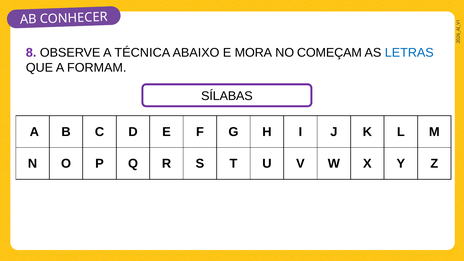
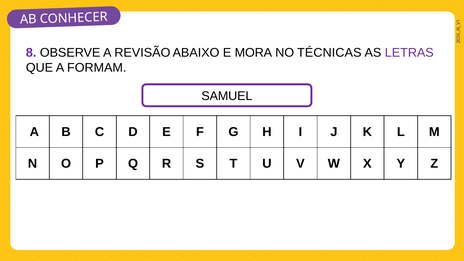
TÉCNICA: TÉCNICA -> REVISÃO
COMEÇAM: COMEÇAM -> TÉCNICAS
LETRAS colour: blue -> purple
SÍLABAS: SÍLABAS -> SAMUEL
